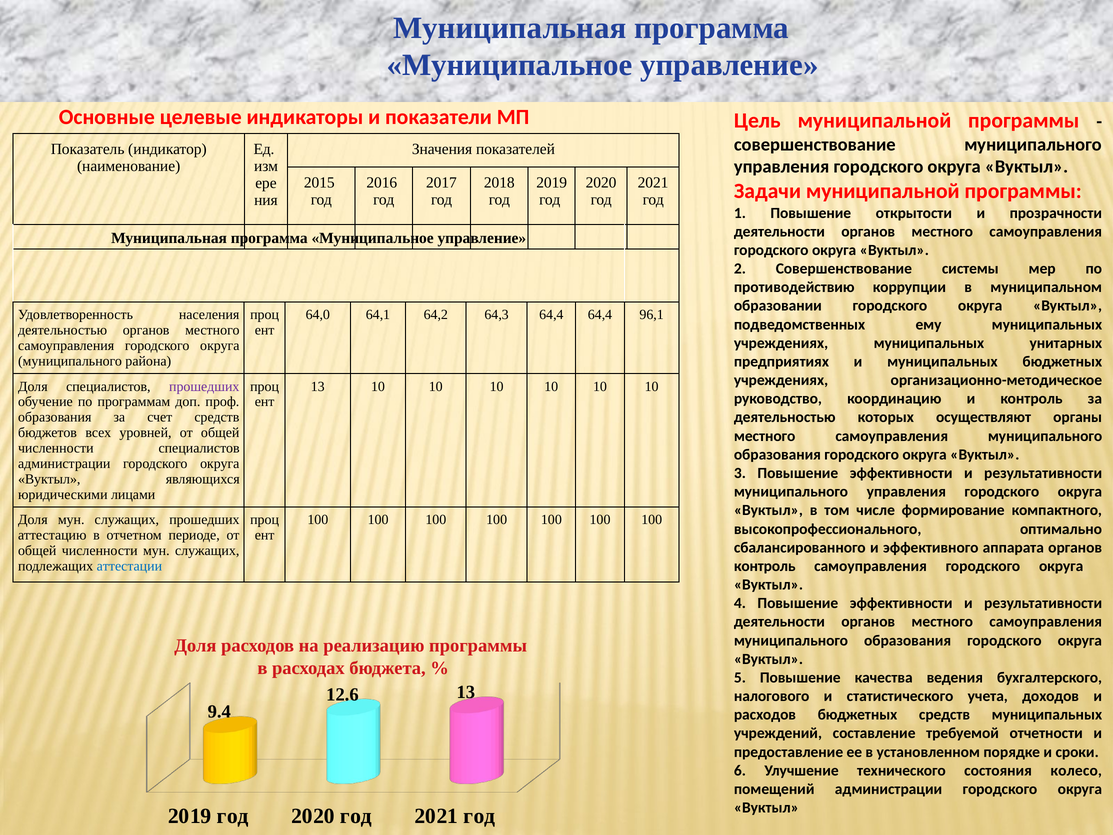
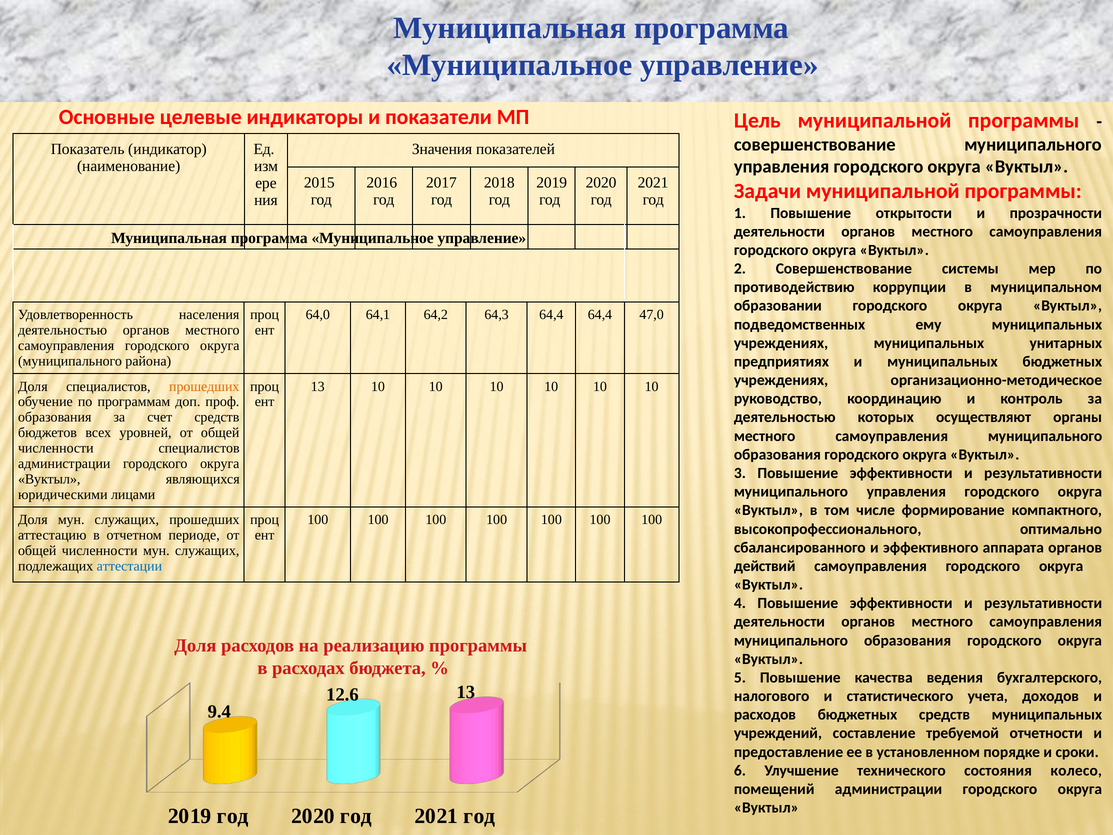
96,1: 96,1 -> 47,0
прошедших at (204, 386) colour: purple -> orange
контроль at (765, 566): контроль -> действий
